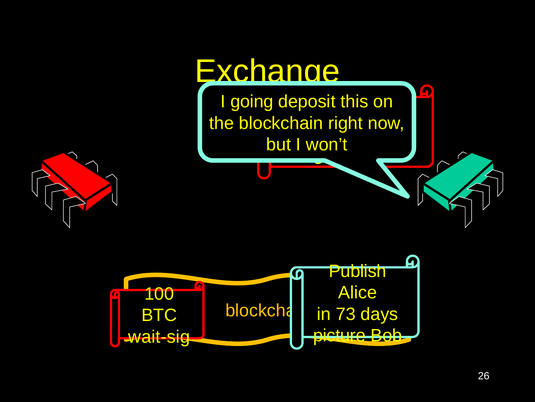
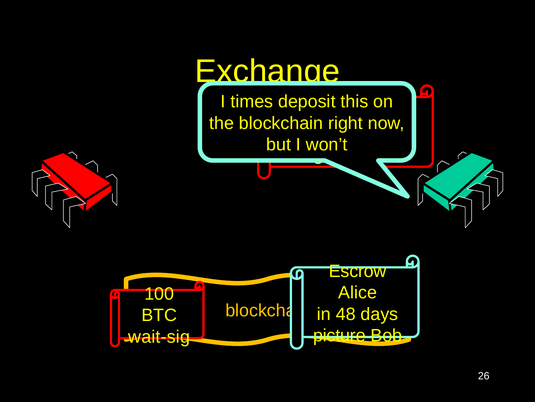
going: going -> times
Publish: Publish -> Escrow
73: 73 -> 48
